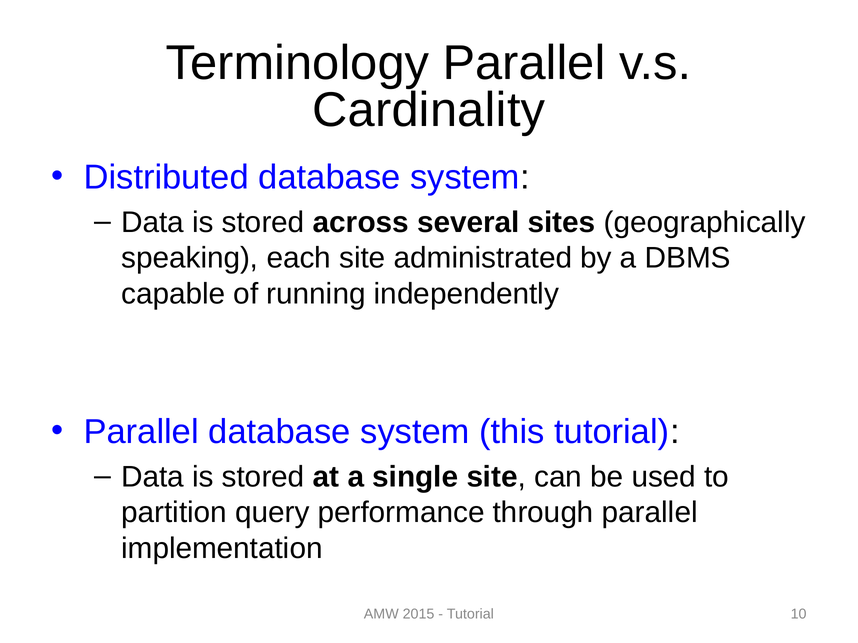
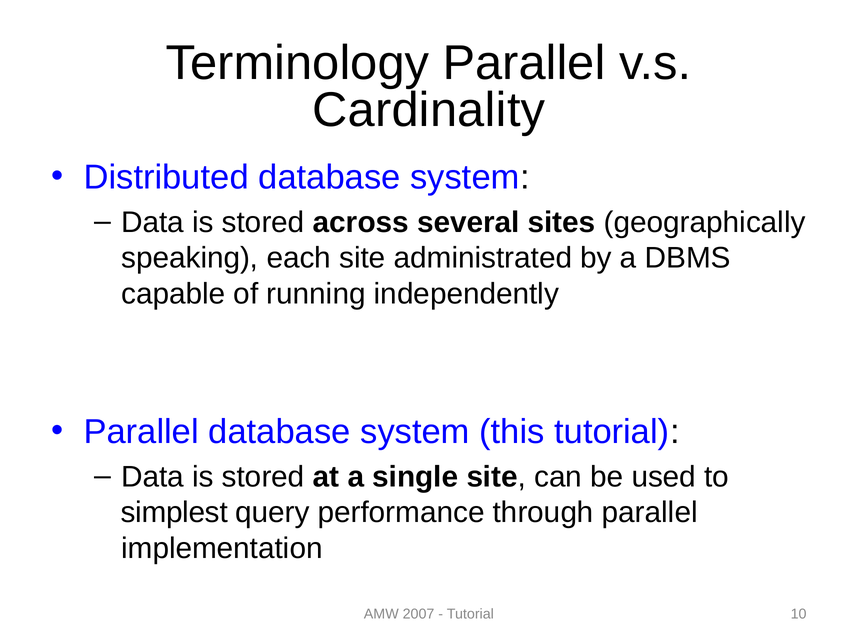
partition: partition -> simplest
2015: 2015 -> 2007
